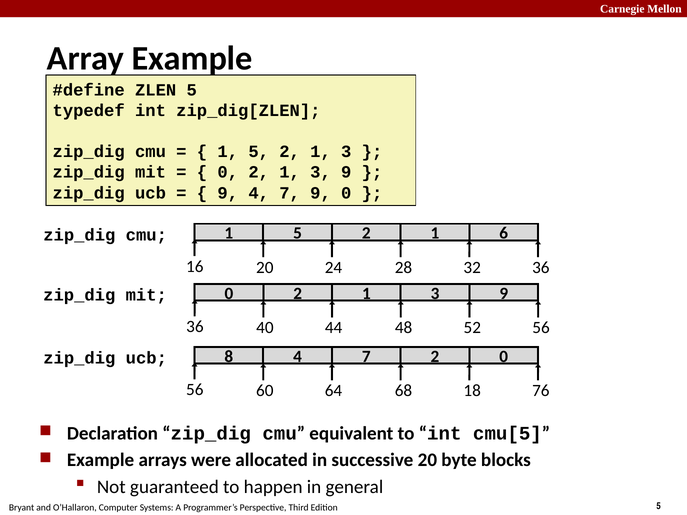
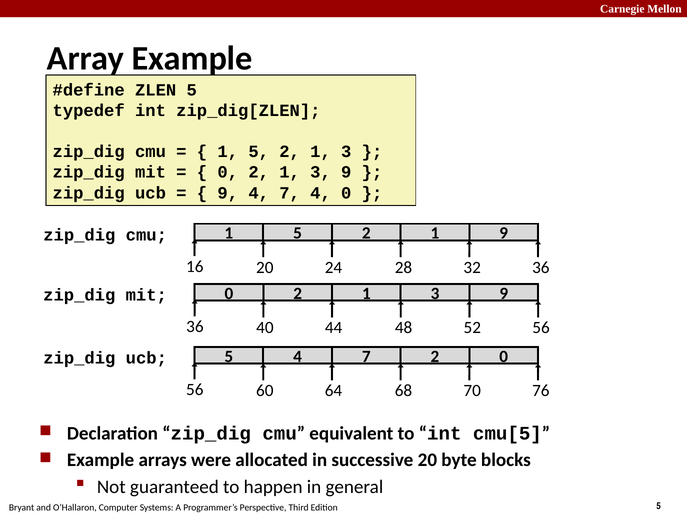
7 9: 9 -> 4
1 6: 6 -> 9
ucb 8: 8 -> 5
18: 18 -> 70
